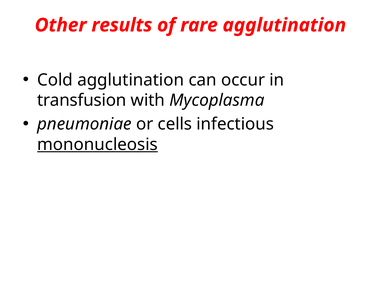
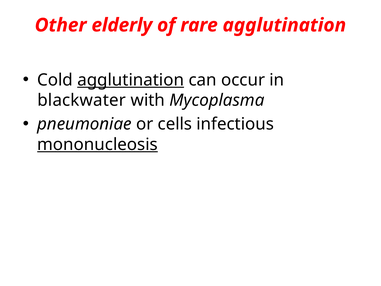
results: results -> elderly
agglutination at (131, 80) underline: none -> present
transfusion: transfusion -> blackwater
